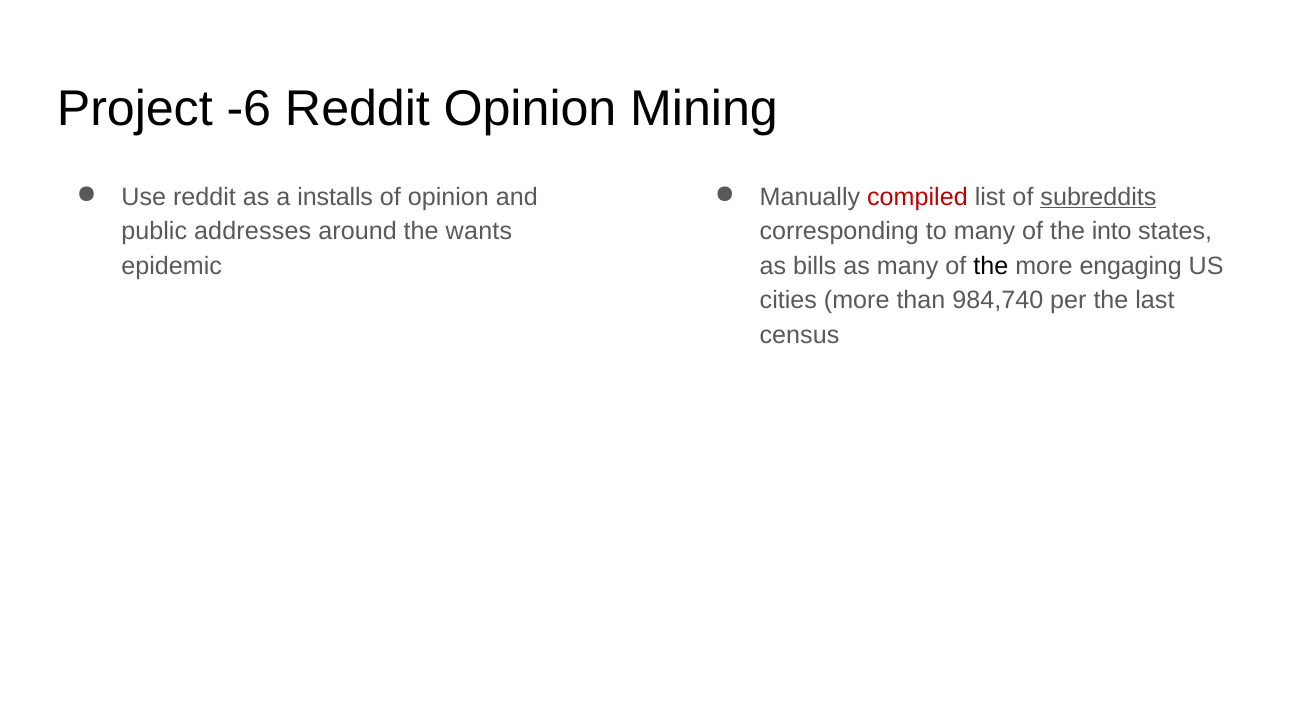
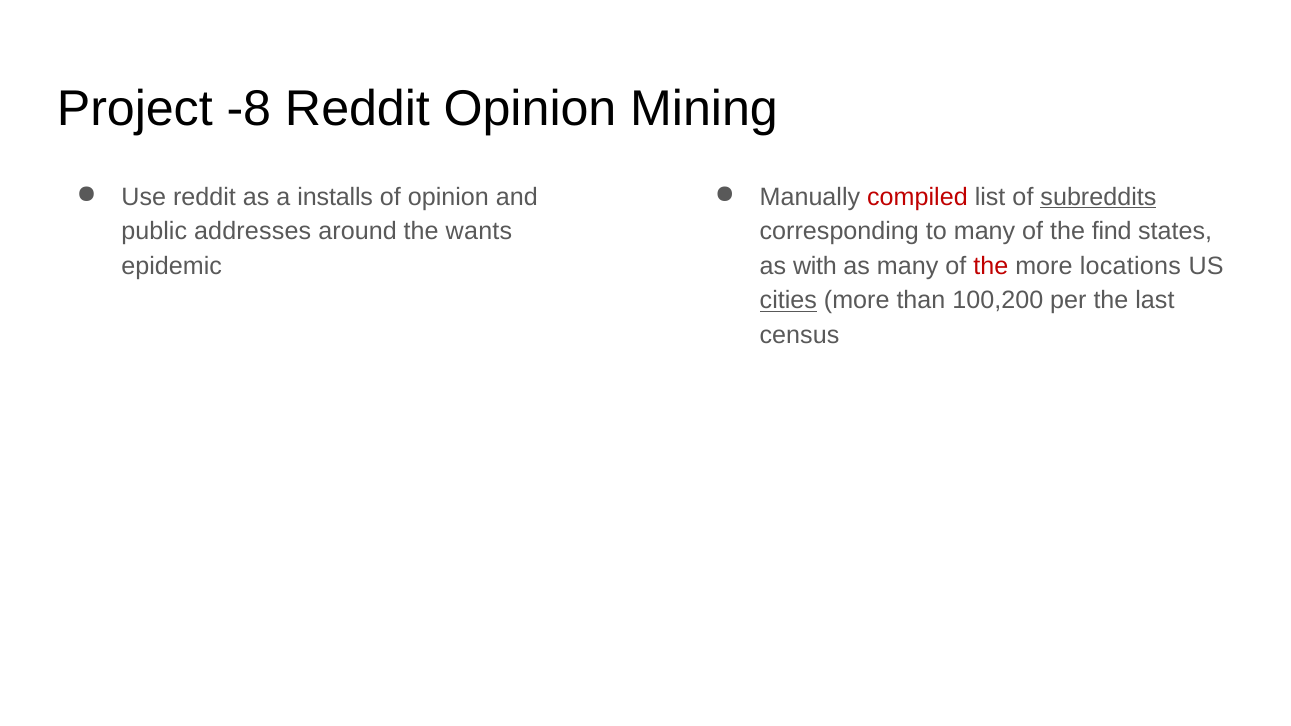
-6: -6 -> -8
into: into -> find
bills: bills -> with
the at (991, 266) colour: black -> red
engaging: engaging -> locations
cities underline: none -> present
984,740: 984,740 -> 100,200
